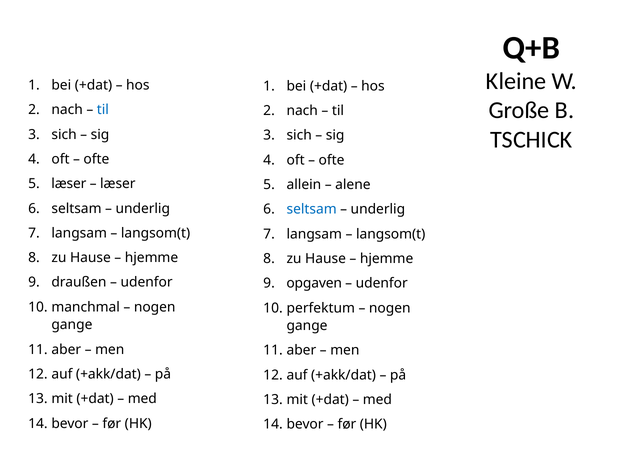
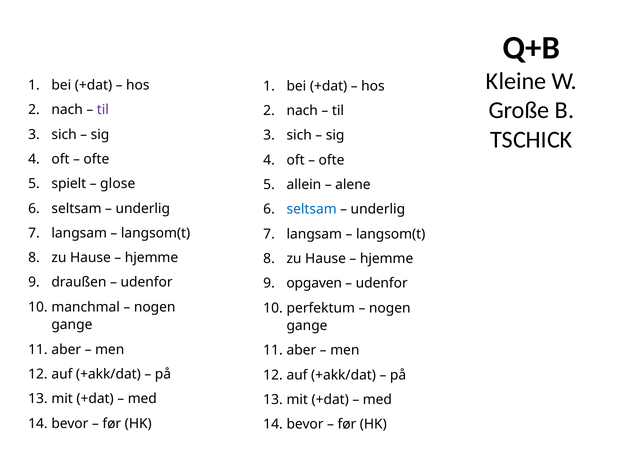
til at (103, 110) colour: blue -> purple
læser at (69, 184): læser -> spielt
læser at (118, 184): læser -> glose
